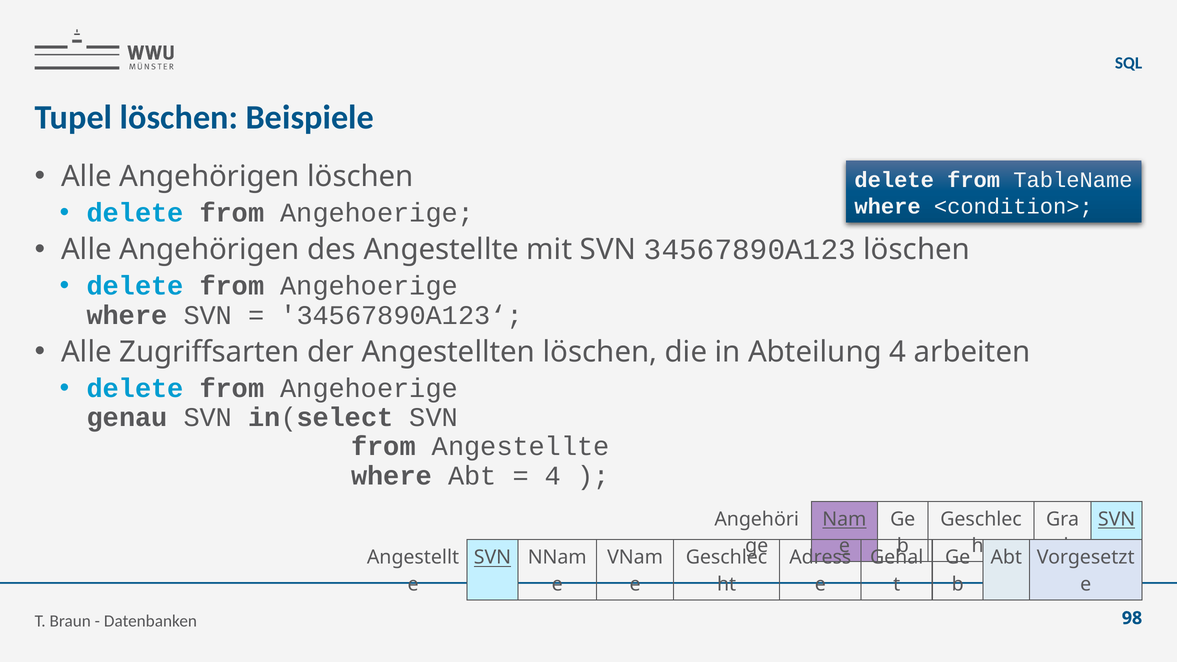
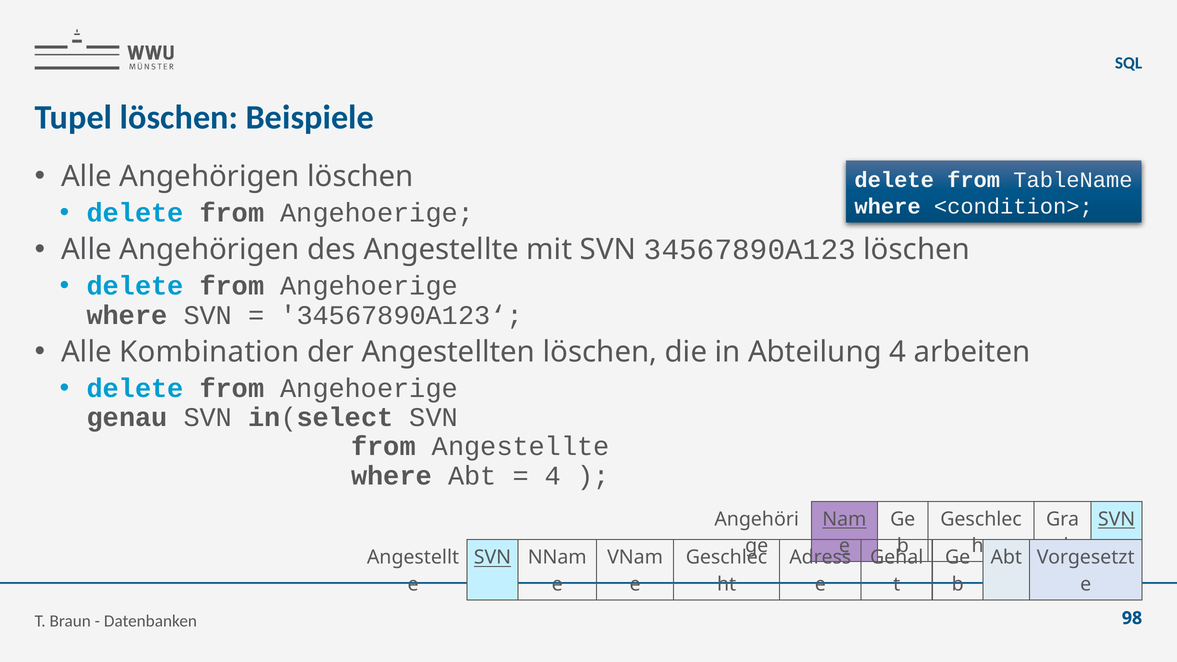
Zugriffsarten: Zugriffsarten -> Kombination
